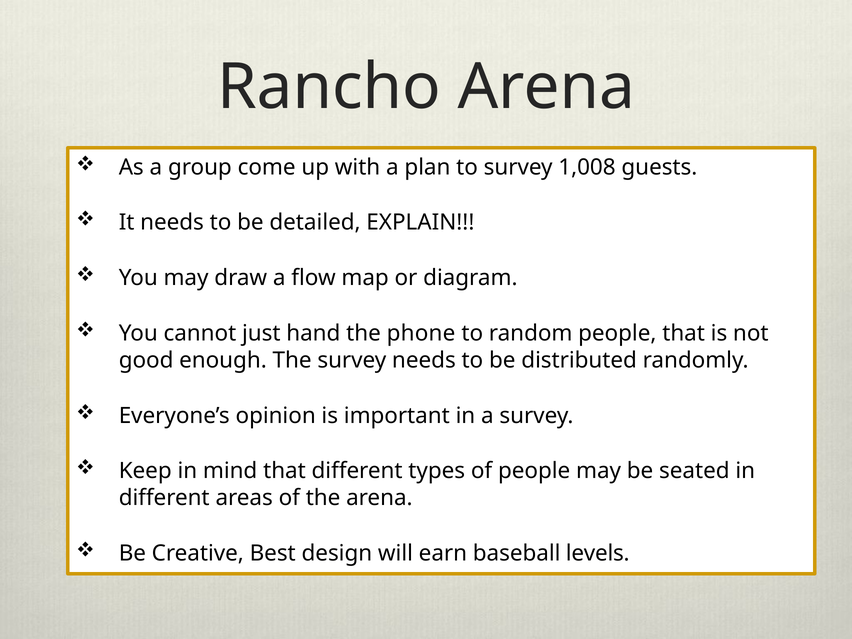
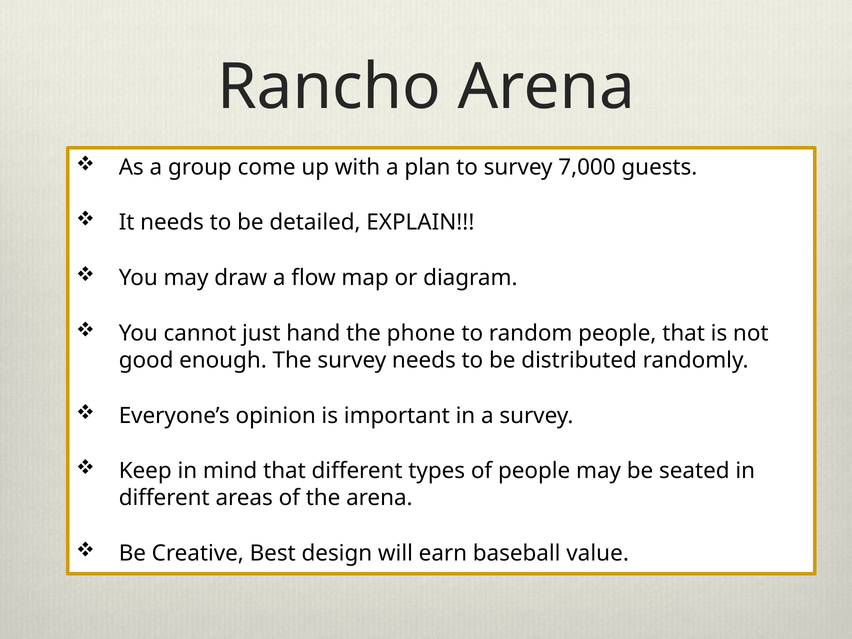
1,008: 1,008 -> 7,000
levels: levels -> value
